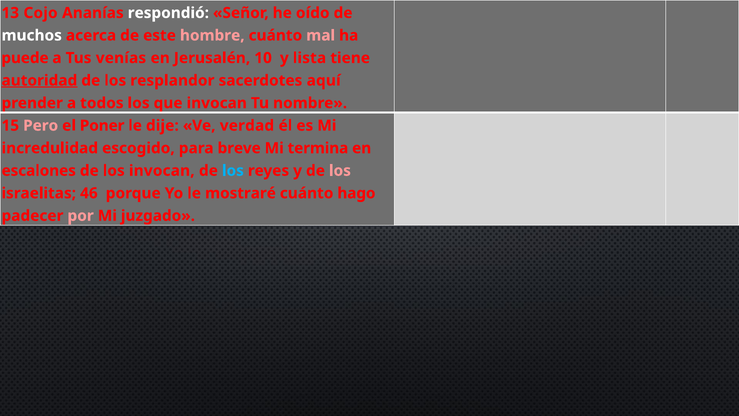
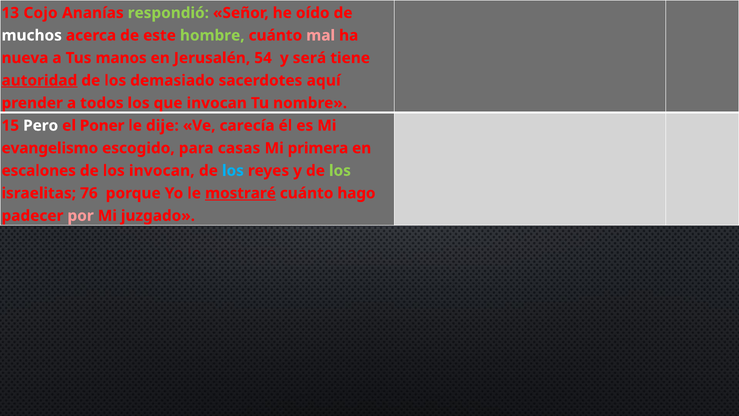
respondió colour: white -> light green
hombre colour: pink -> light green
puede: puede -> nueva
venías: venías -> manos
10: 10 -> 54
lista: lista -> será
resplandor: resplandor -> demasiado
Pero colour: pink -> white
verdad: verdad -> carecía
incredulidad: incredulidad -> evangelismo
breve: breve -> casas
termina: termina -> primera
los at (340, 171) colour: pink -> light green
46: 46 -> 76
mostraré underline: none -> present
